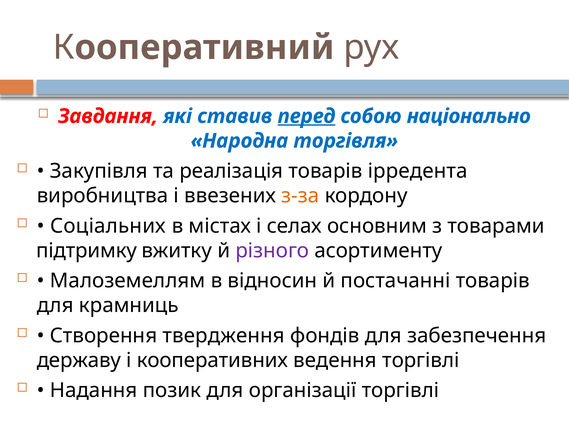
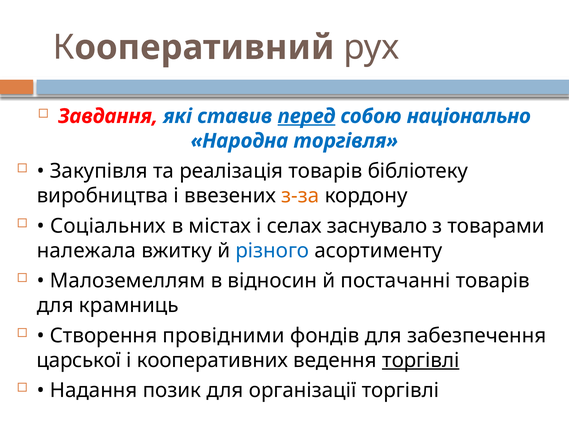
ірредента: ірредента -> бібліотеку
основним: основним -> заснувало
підтримку: підтримку -> належала
різного colour: purple -> blue
твердження: твердження -> провідними
державу: державу -> царської
торгівлі at (421, 360) underline: none -> present
